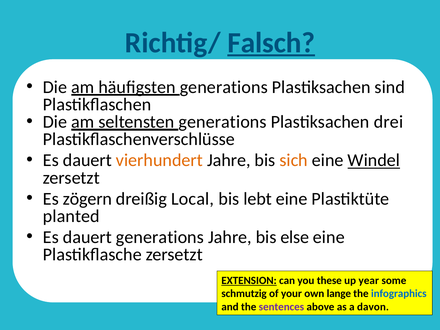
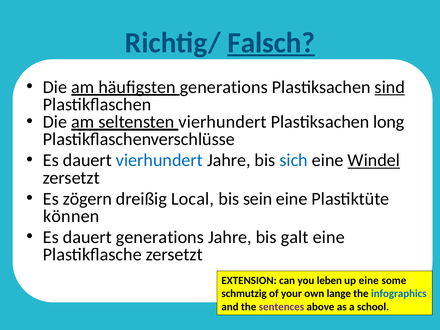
sind underline: none -> present
seltensten generations: generations -> vierhundert
drei: drei -> long
vierhundert at (159, 160) colour: orange -> blue
sich colour: orange -> blue
lebt: lebt -> sein
planted: planted -> können
else: else -> galt
EXTENSION underline: present -> none
these: these -> leben
up year: year -> eine
davon: davon -> school
